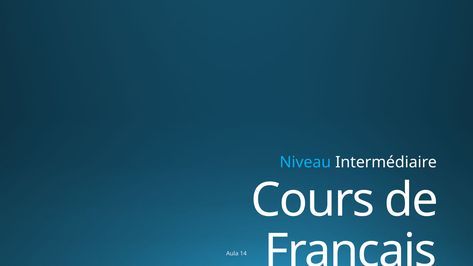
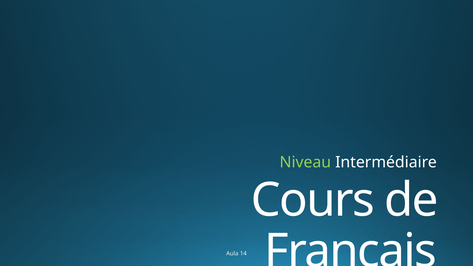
Niveau colour: light blue -> light green
